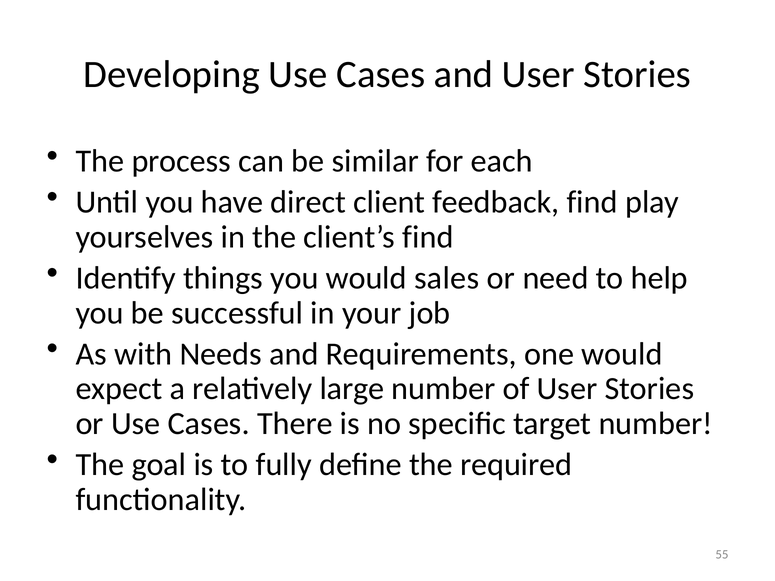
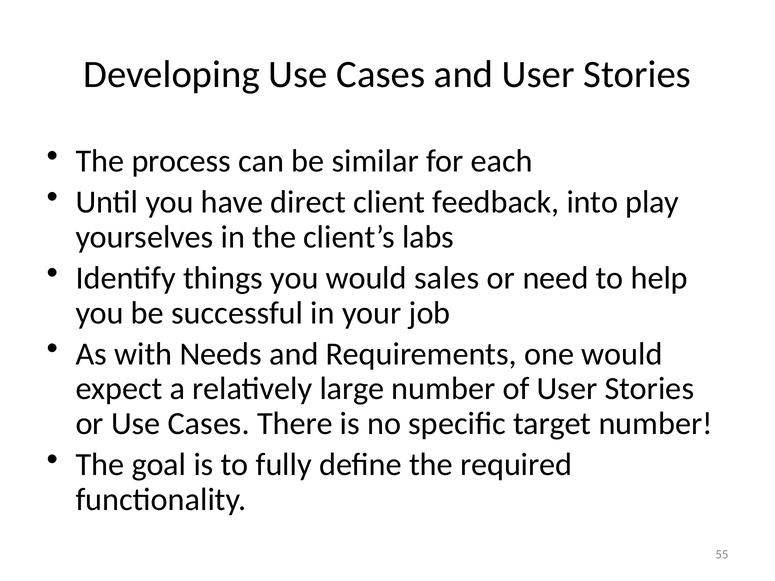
feedback find: find -> into
client’s find: find -> labs
